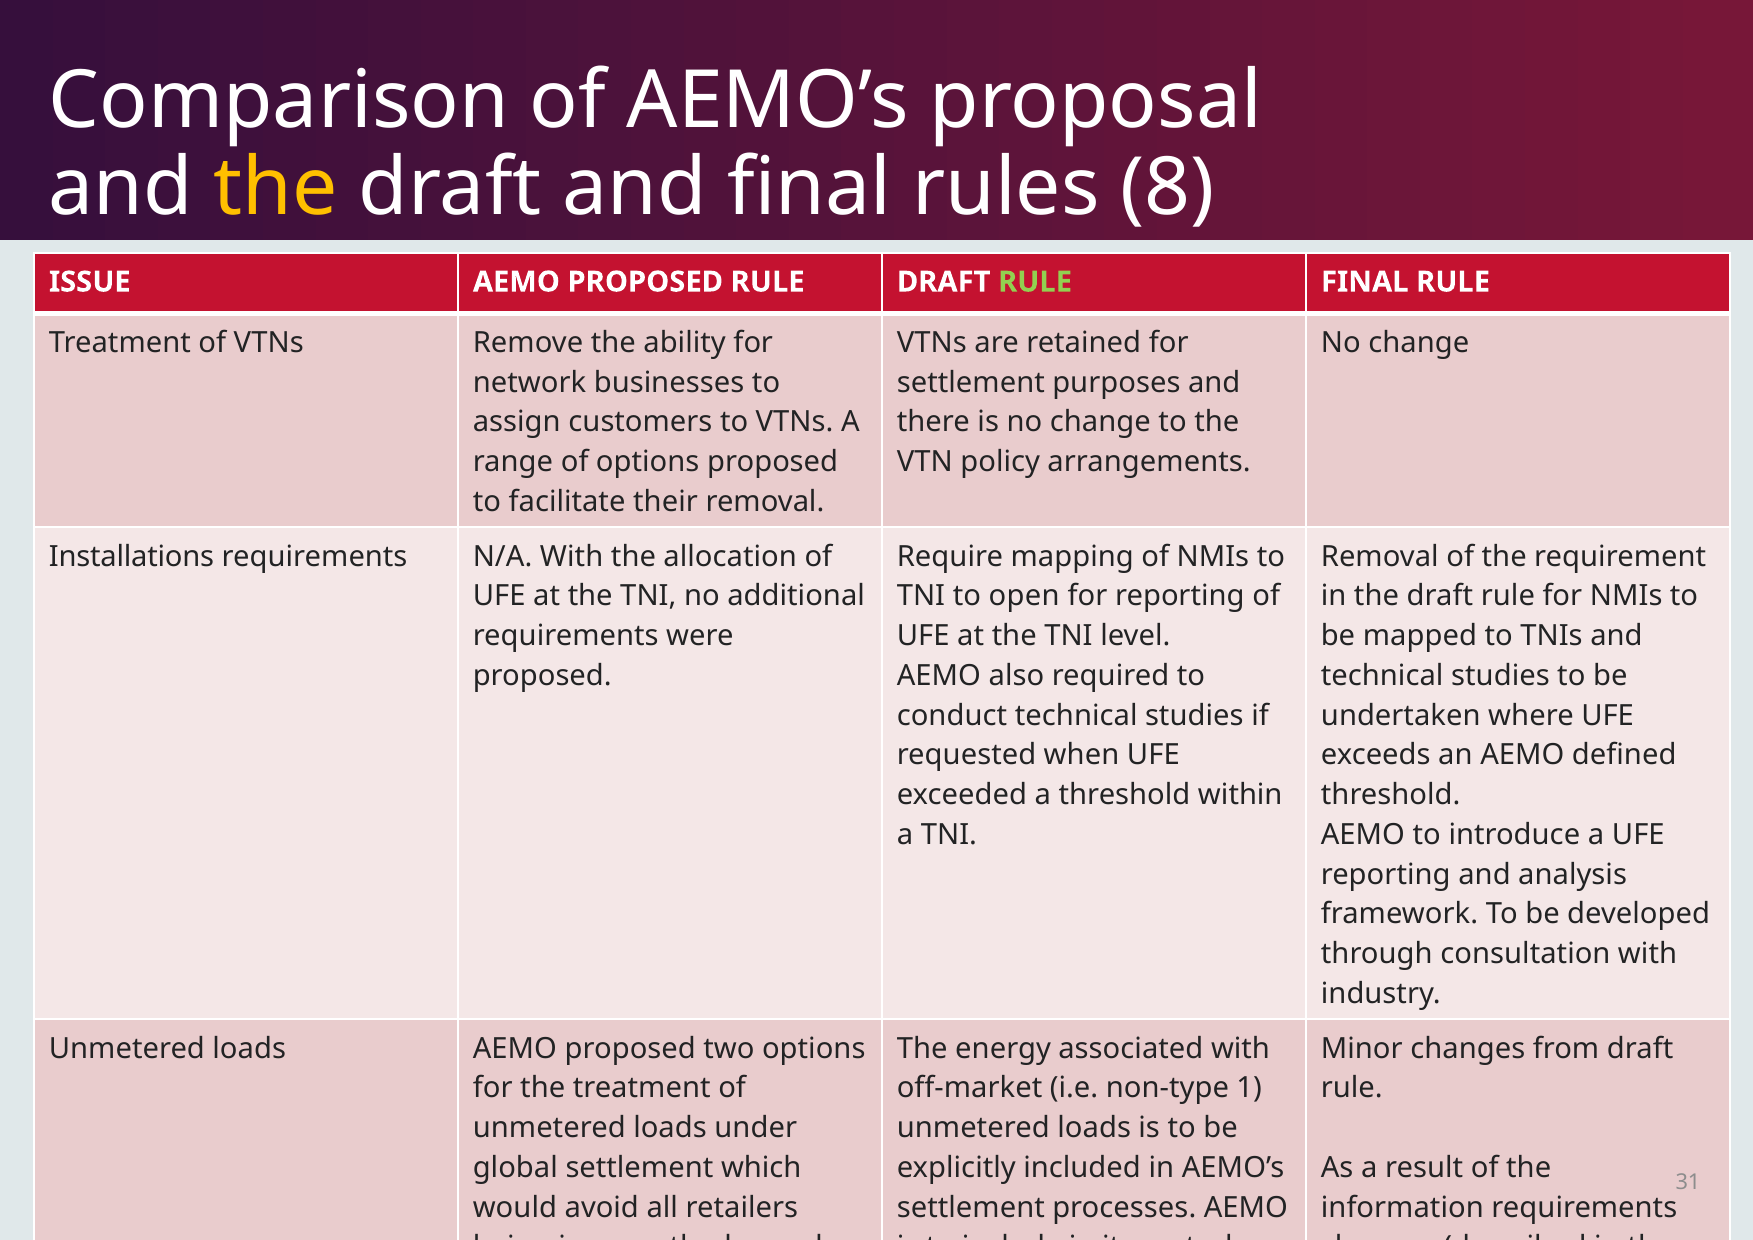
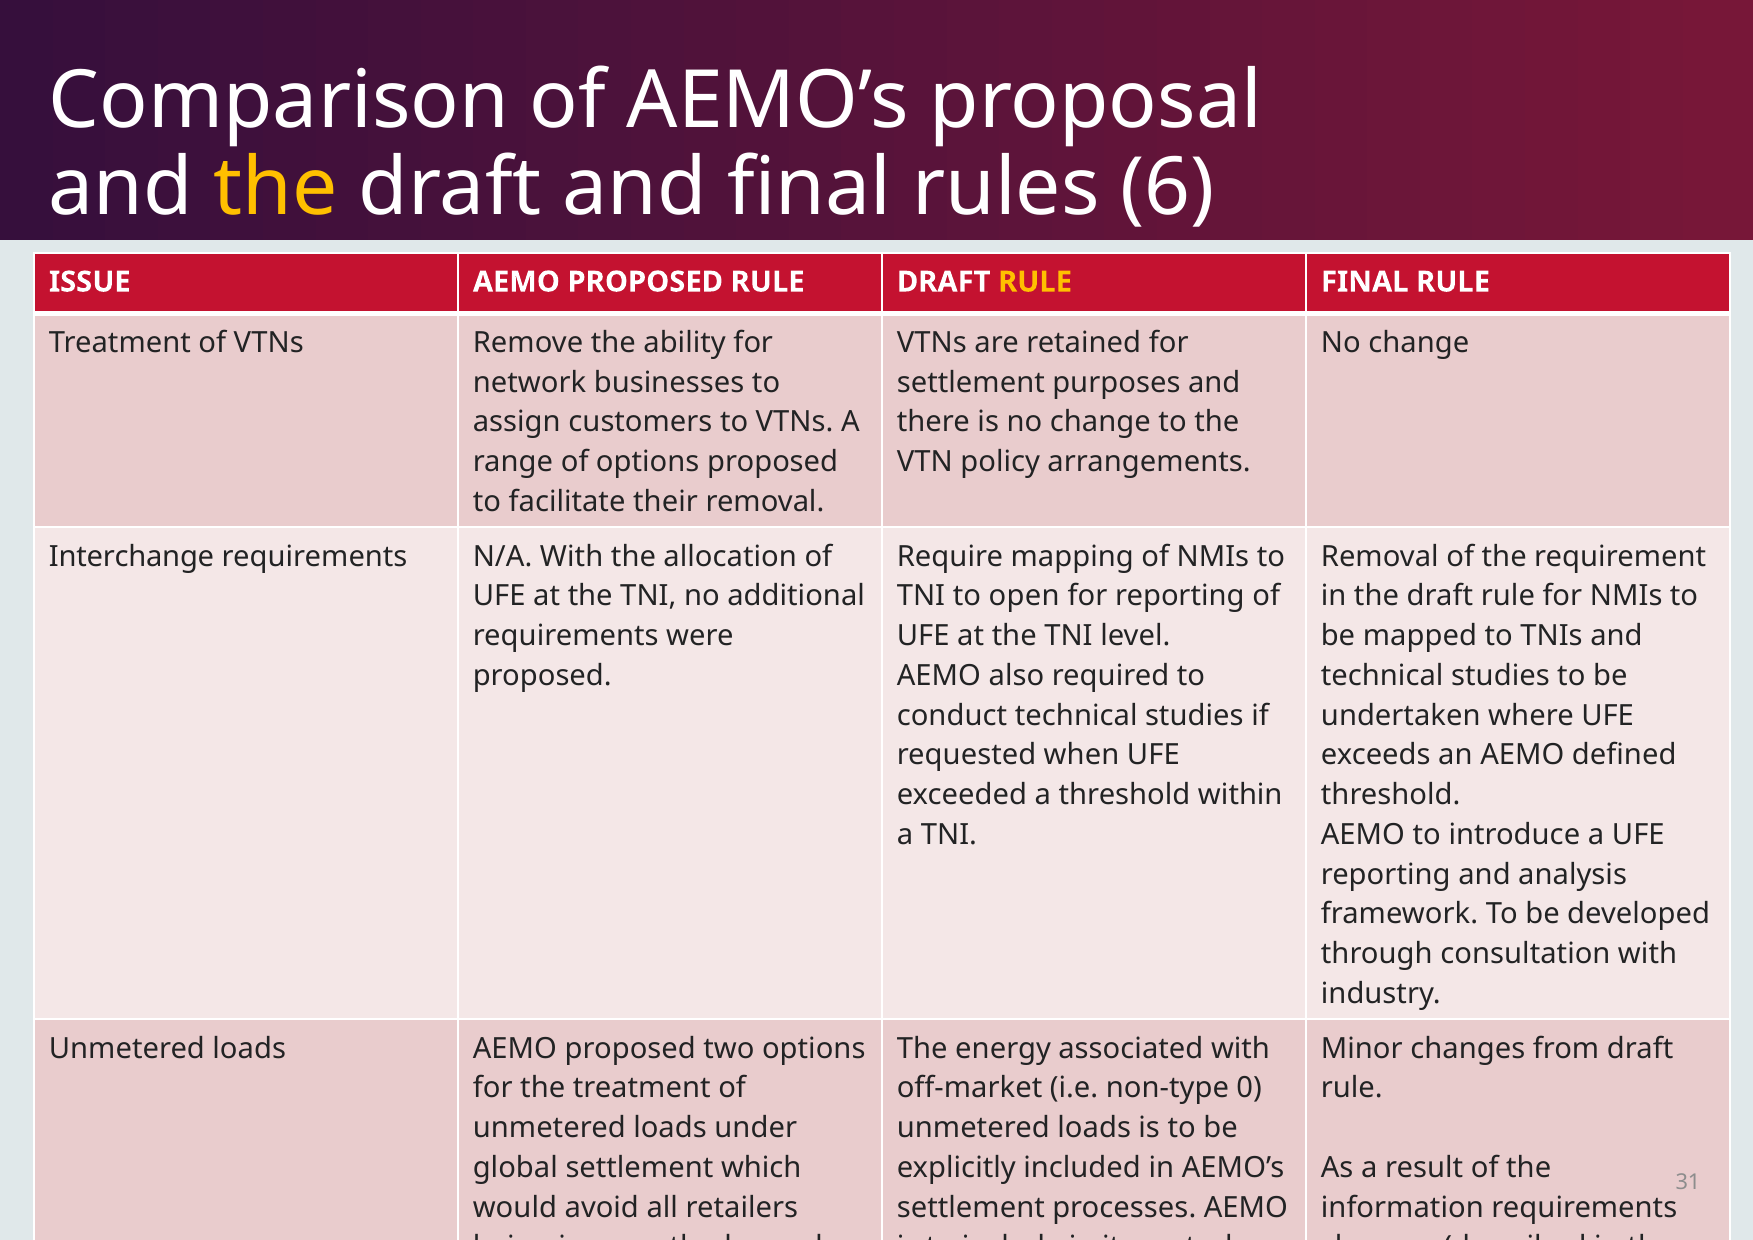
8: 8 -> 6
RULE at (1035, 282) colour: light green -> yellow
Installations: Installations -> Interchange
1: 1 -> 0
